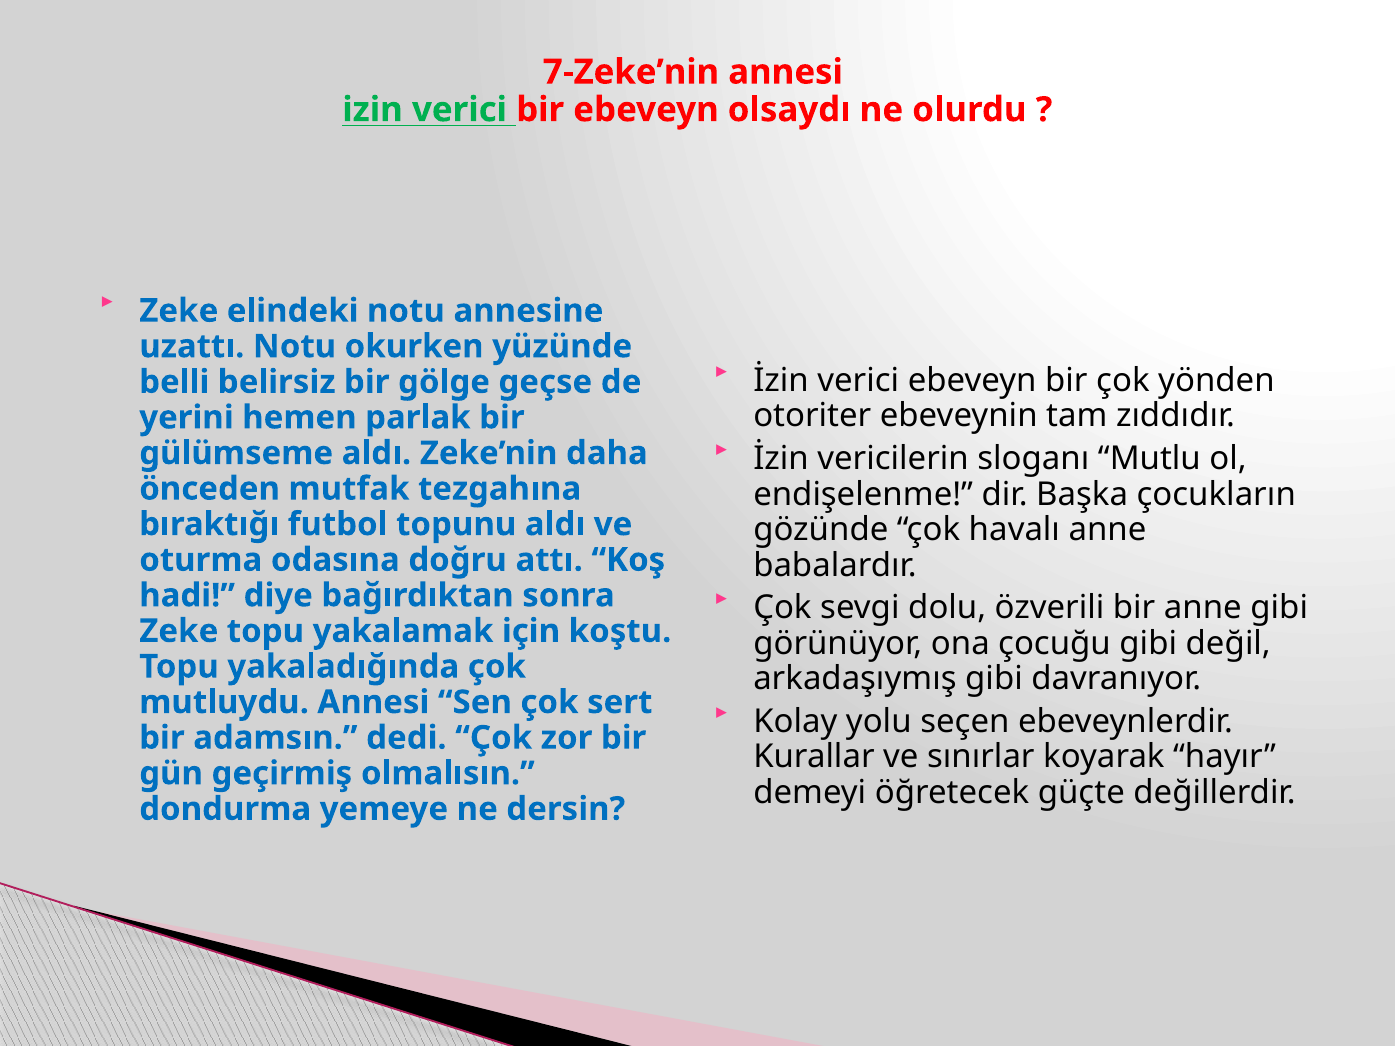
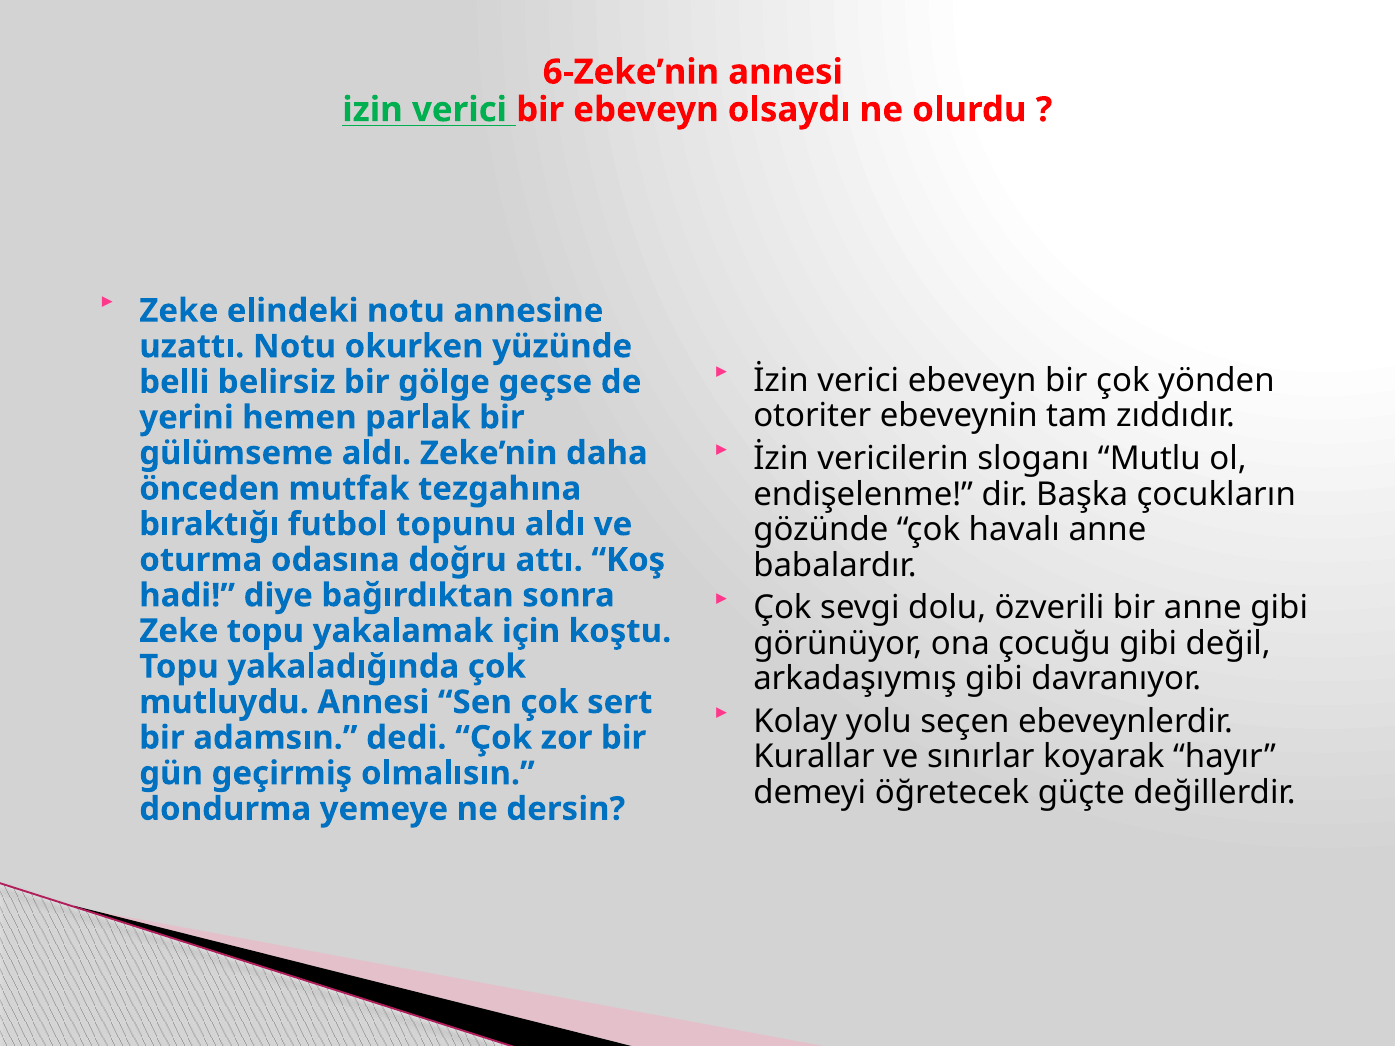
7-Zeke’nin: 7-Zeke’nin -> 6-Zeke’nin
